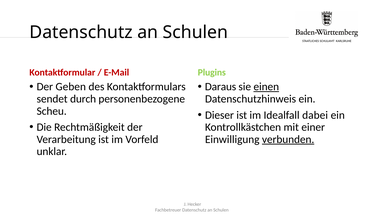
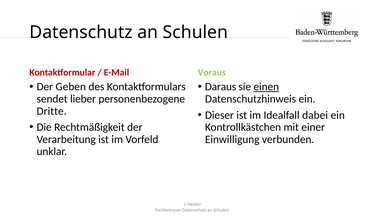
Plugins: Plugins -> Voraus
durch: durch -> lieber
Scheu: Scheu -> Dritte
verbunden underline: present -> none
